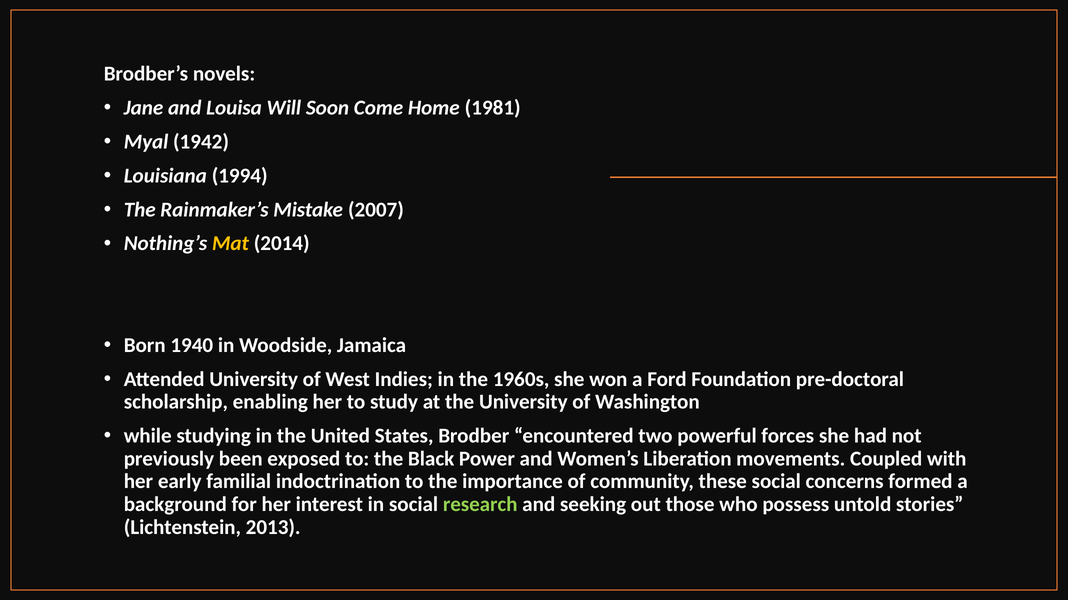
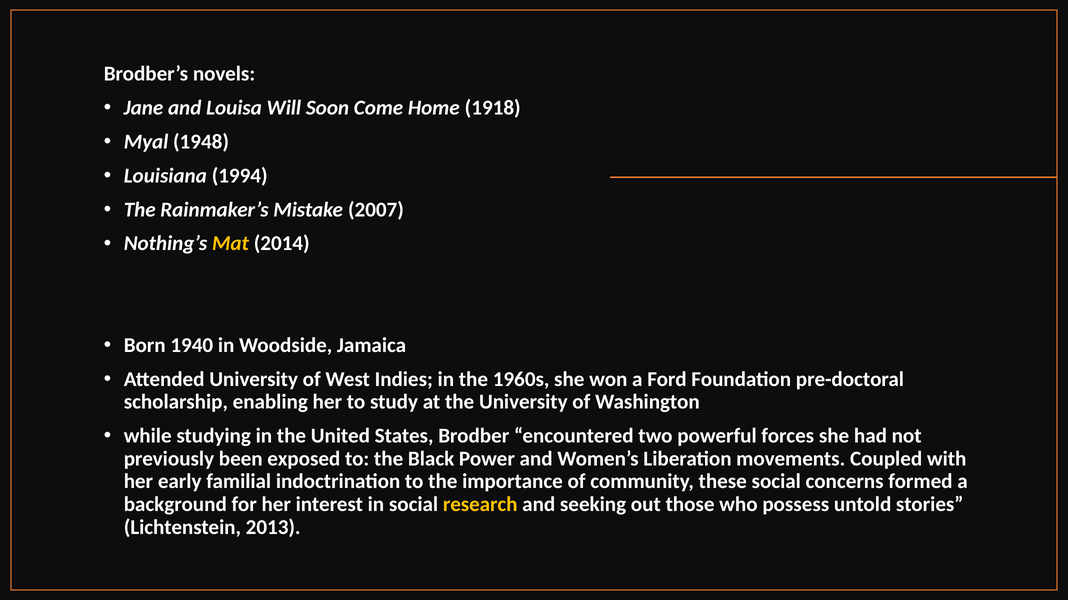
1981: 1981 -> 1918
1942: 1942 -> 1948
research colour: light green -> yellow
